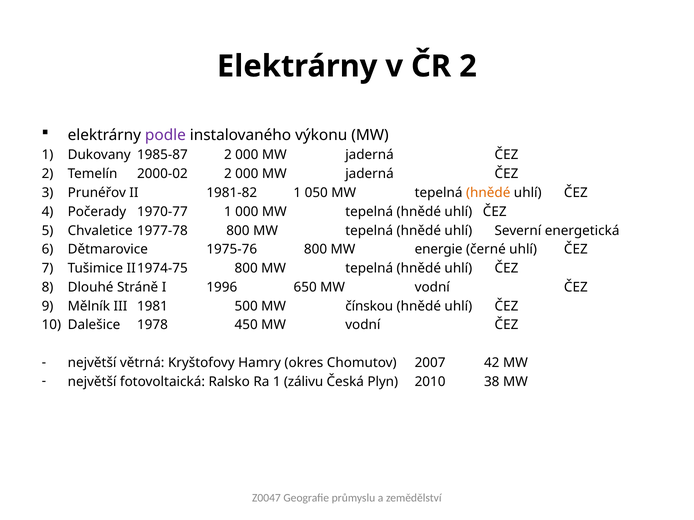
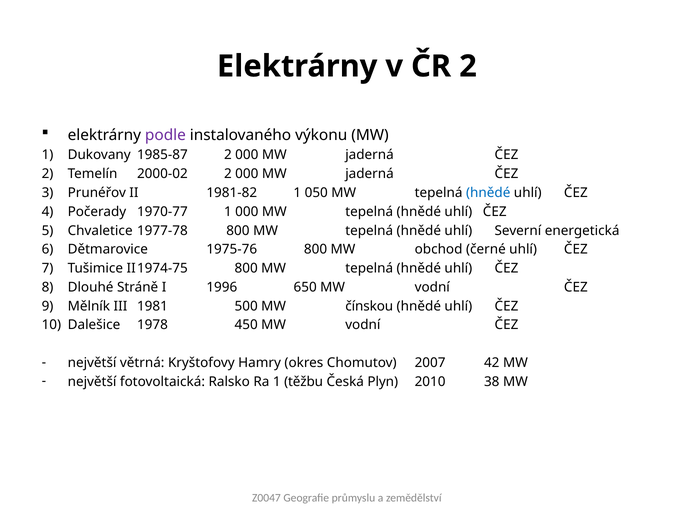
hnědé at (488, 193) colour: orange -> blue
energie: energie -> obchod
zálivu: zálivu -> těžbu
